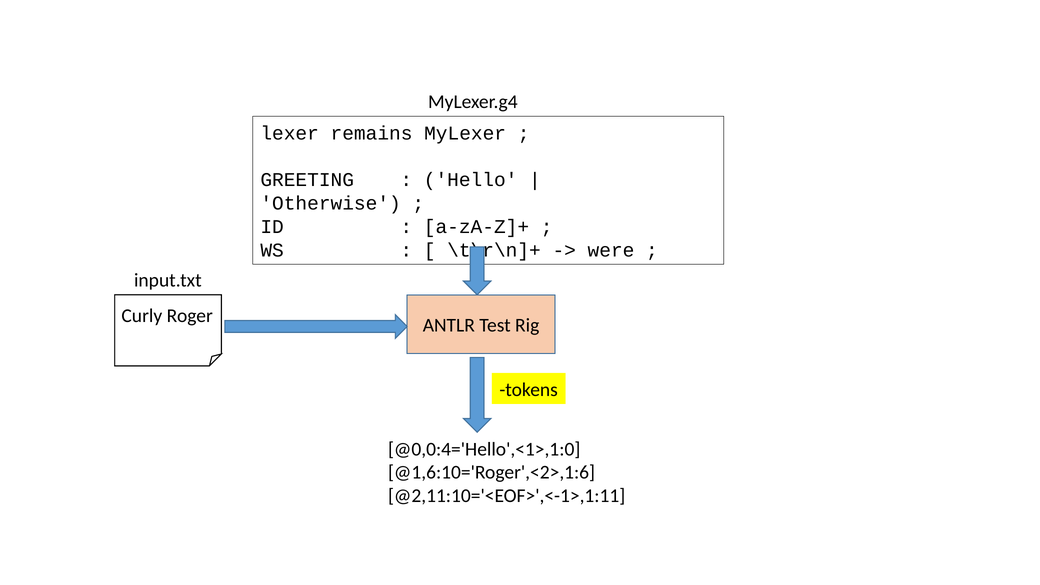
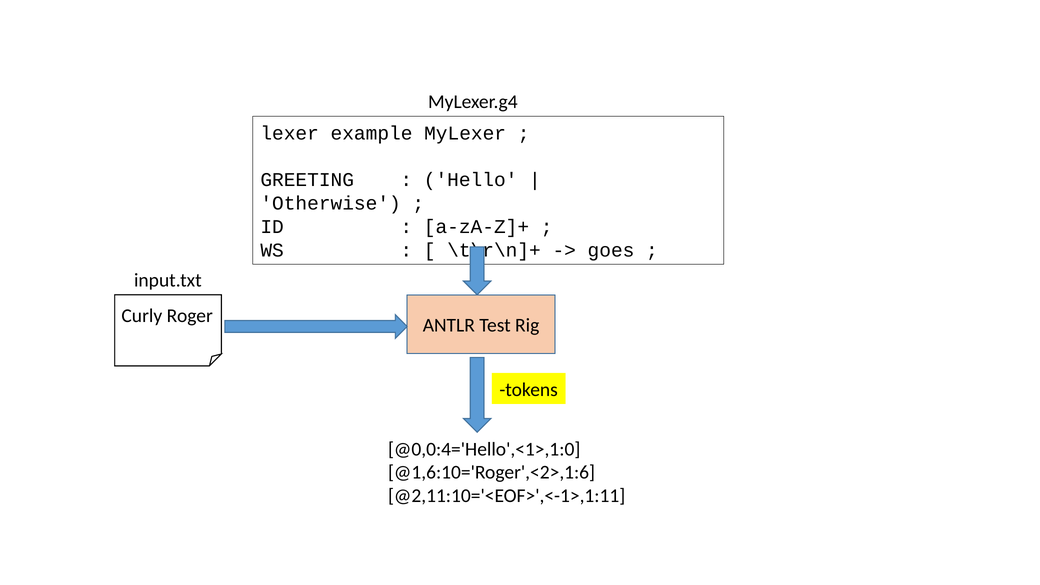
remains: remains -> example
were: were -> goes
